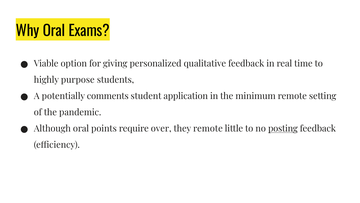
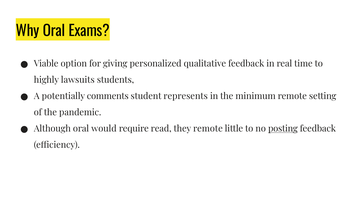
purpose: purpose -> lawsuits
application: application -> represents
points: points -> would
over: over -> read
